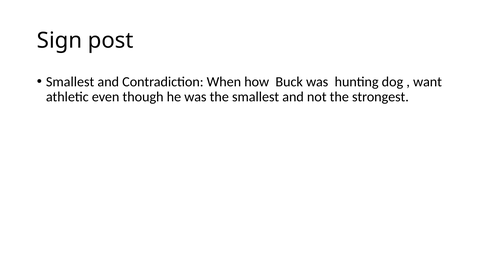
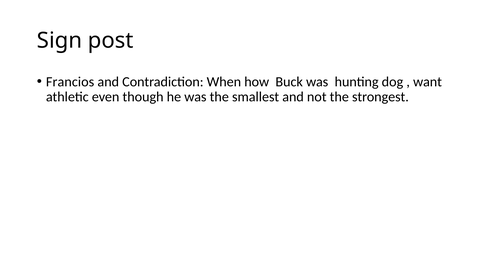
Smallest at (70, 82): Smallest -> Francios
